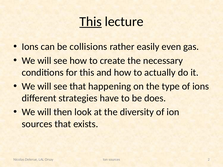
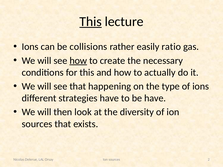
even: even -> ratio
how at (78, 61) underline: none -> present
be does: does -> have
